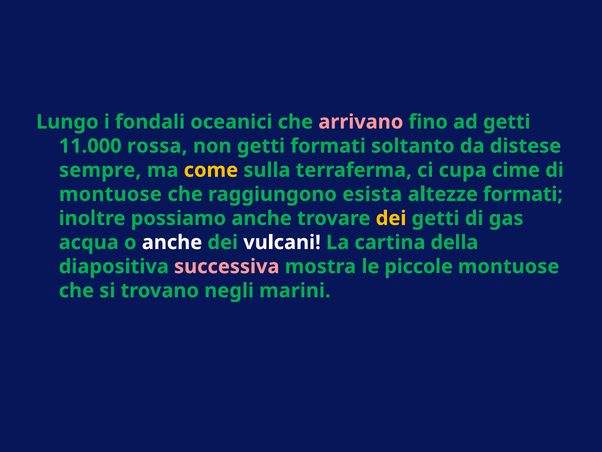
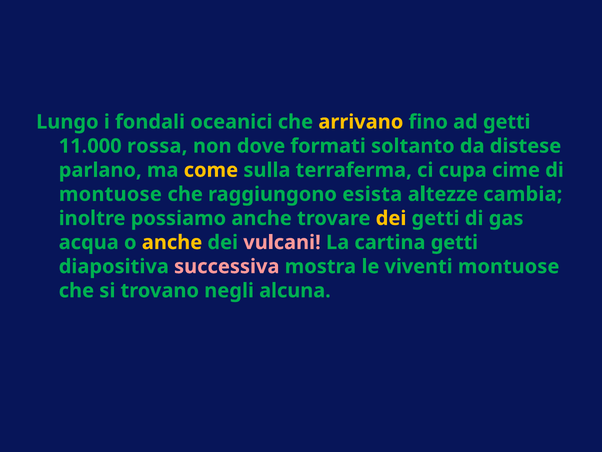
arrivano colour: pink -> yellow
non getti: getti -> dove
sempre: sempre -> parlano
altezze formati: formati -> cambia
anche at (172, 242) colour: white -> yellow
vulcani colour: white -> pink
cartina della: della -> getti
piccole: piccole -> viventi
marini: marini -> alcuna
